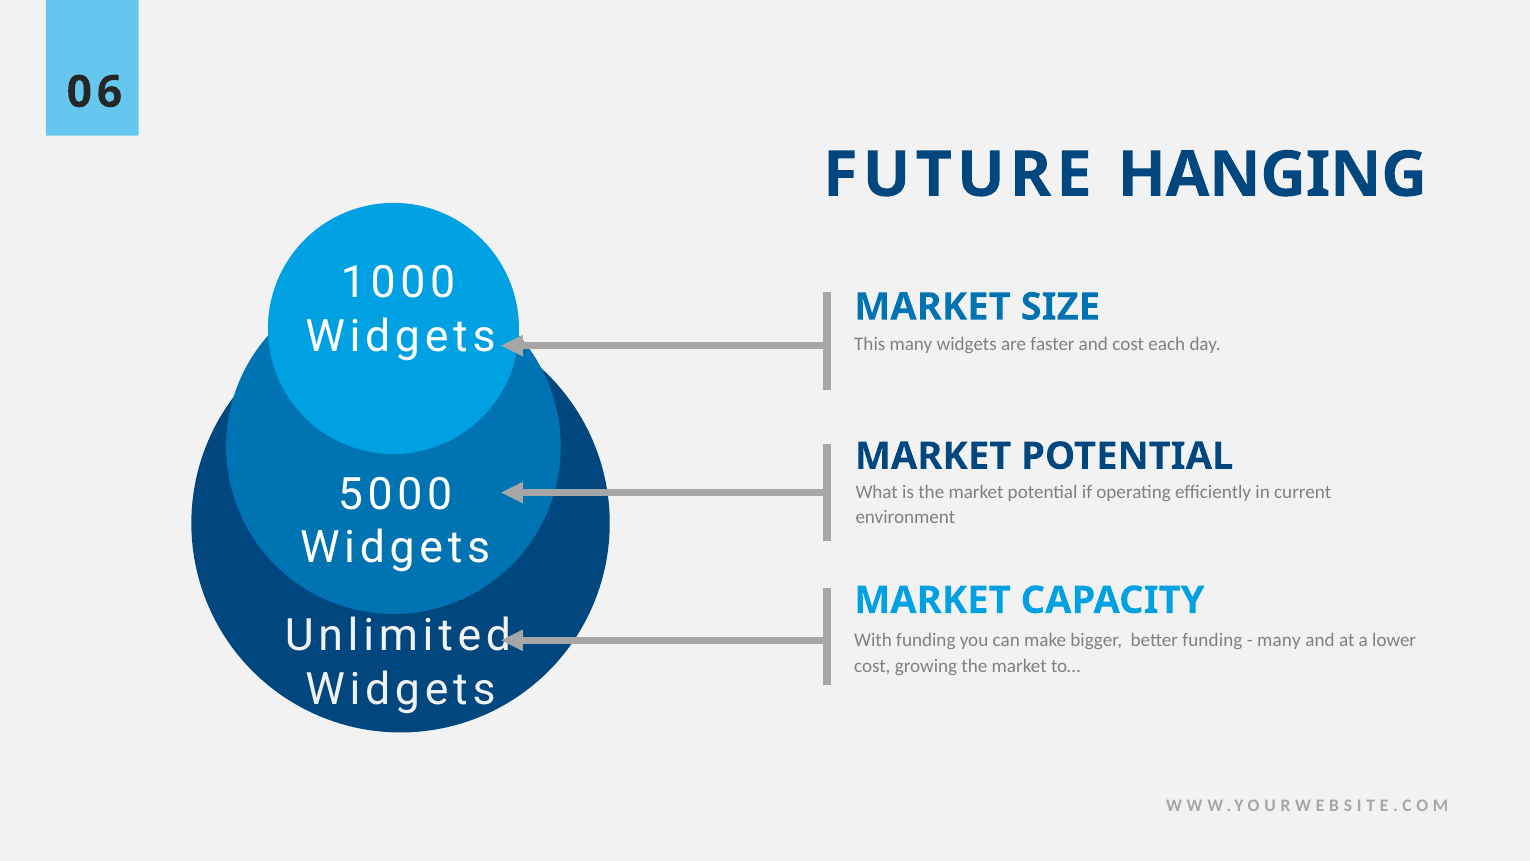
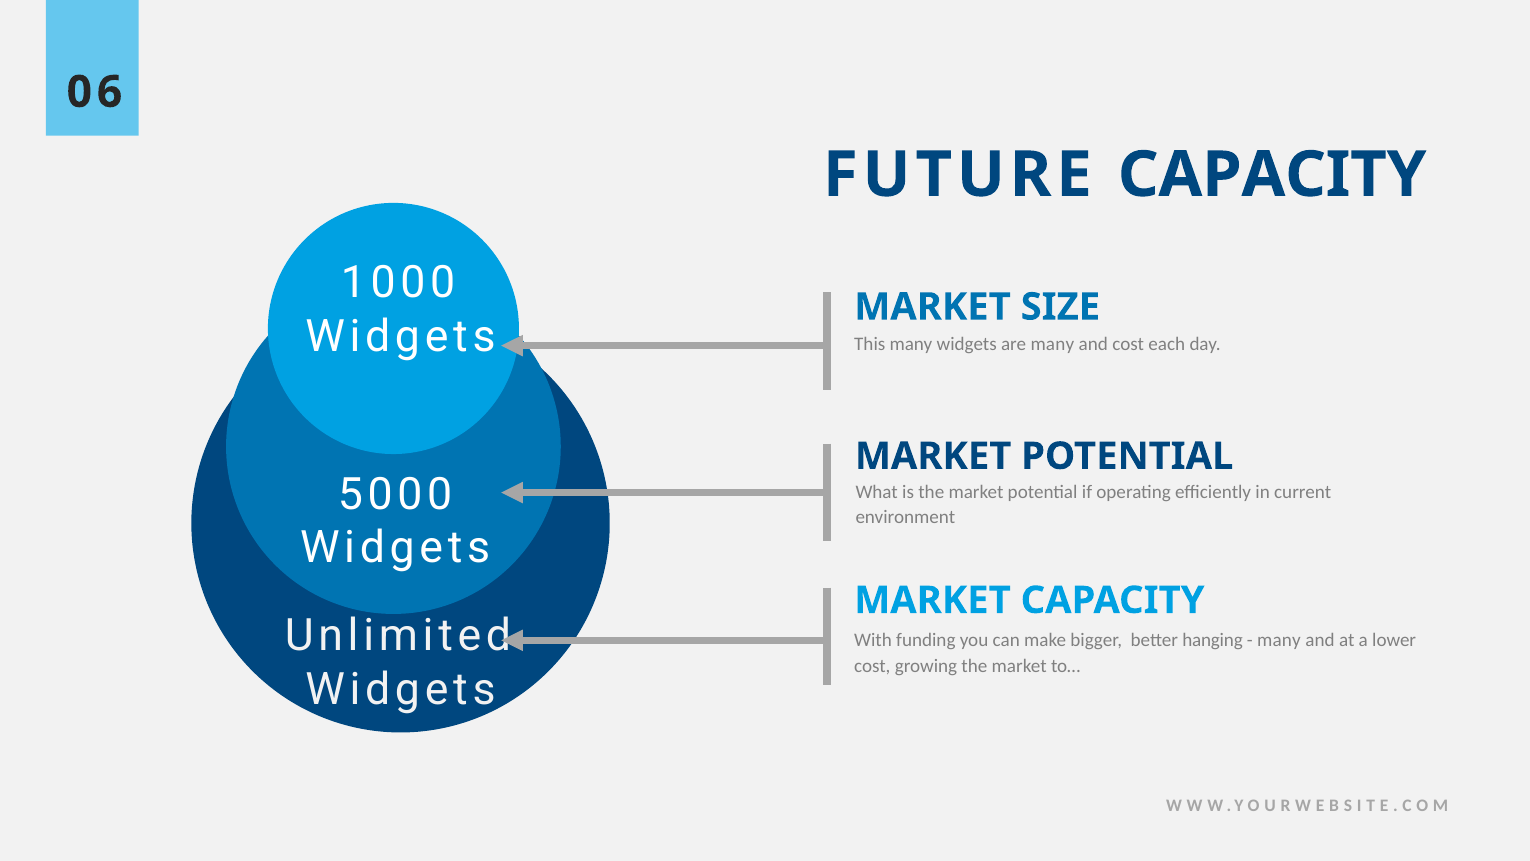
FUTURE HANGING: HANGING -> CAPACITY
are faster: faster -> many
better funding: funding -> hanging
